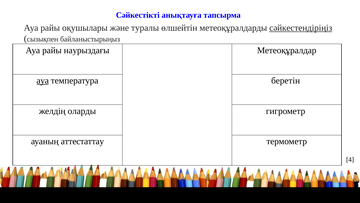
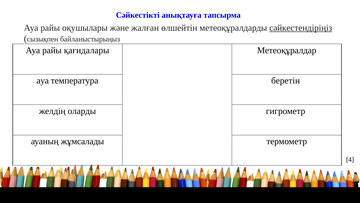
туралы: туралы -> жалған
наурыздағы: наурыздағы -> қағидалары
ауа at (43, 81) underline: present -> none
аттестаттау: аттестаттау -> жұмсалады
